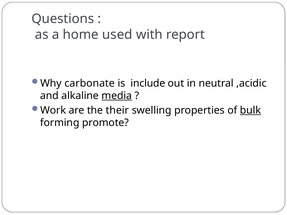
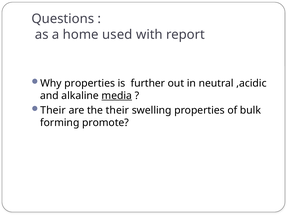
Why carbonate: carbonate -> properties
include: include -> further
Work at (53, 110): Work -> Their
bulk underline: present -> none
